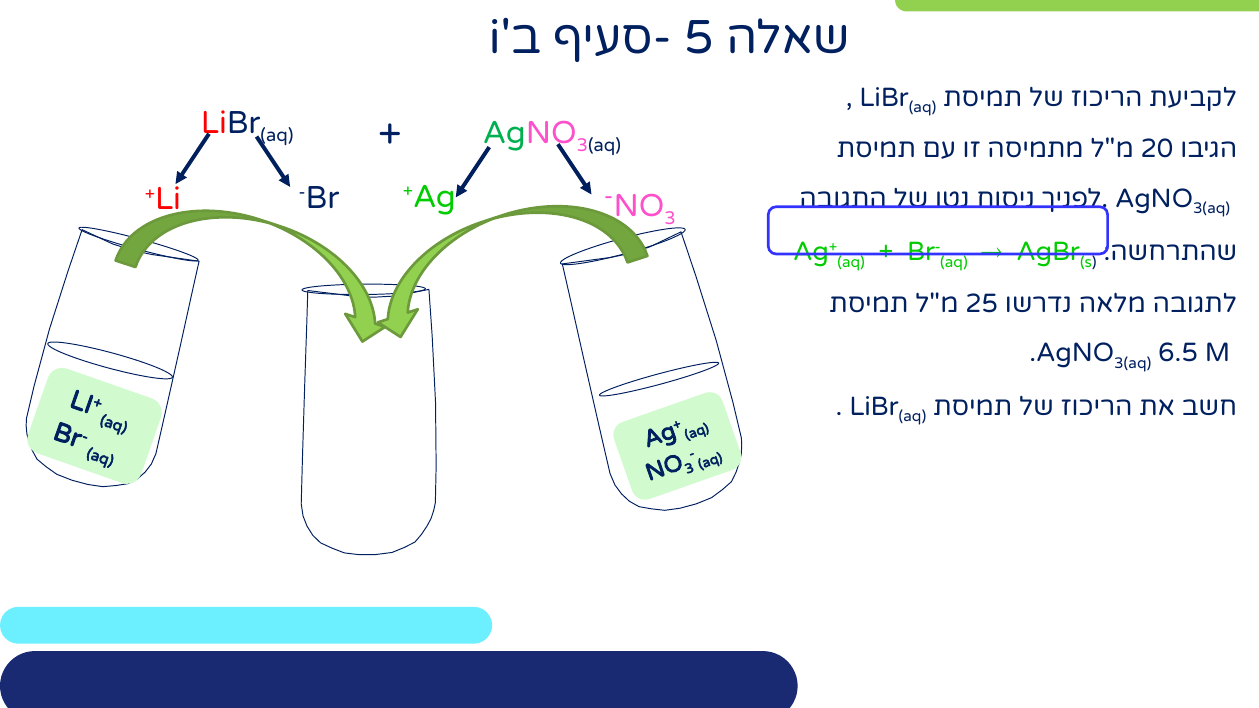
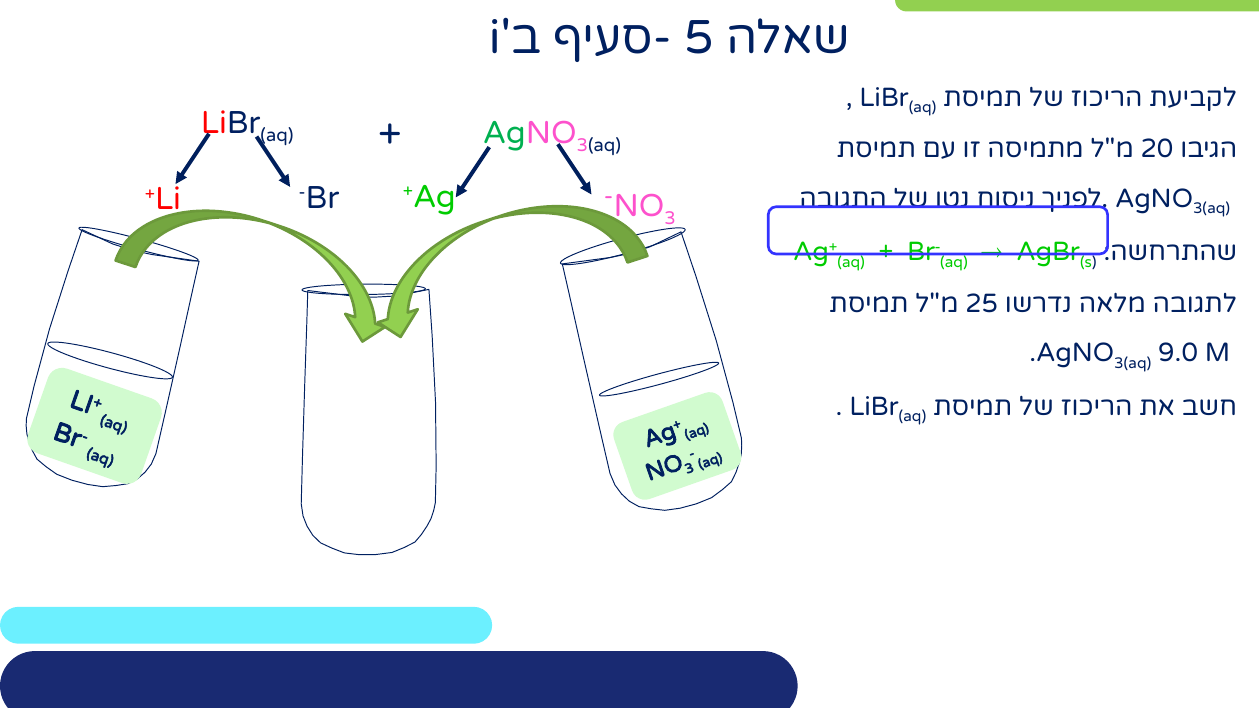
6.5: 6.5 -> 9.0
